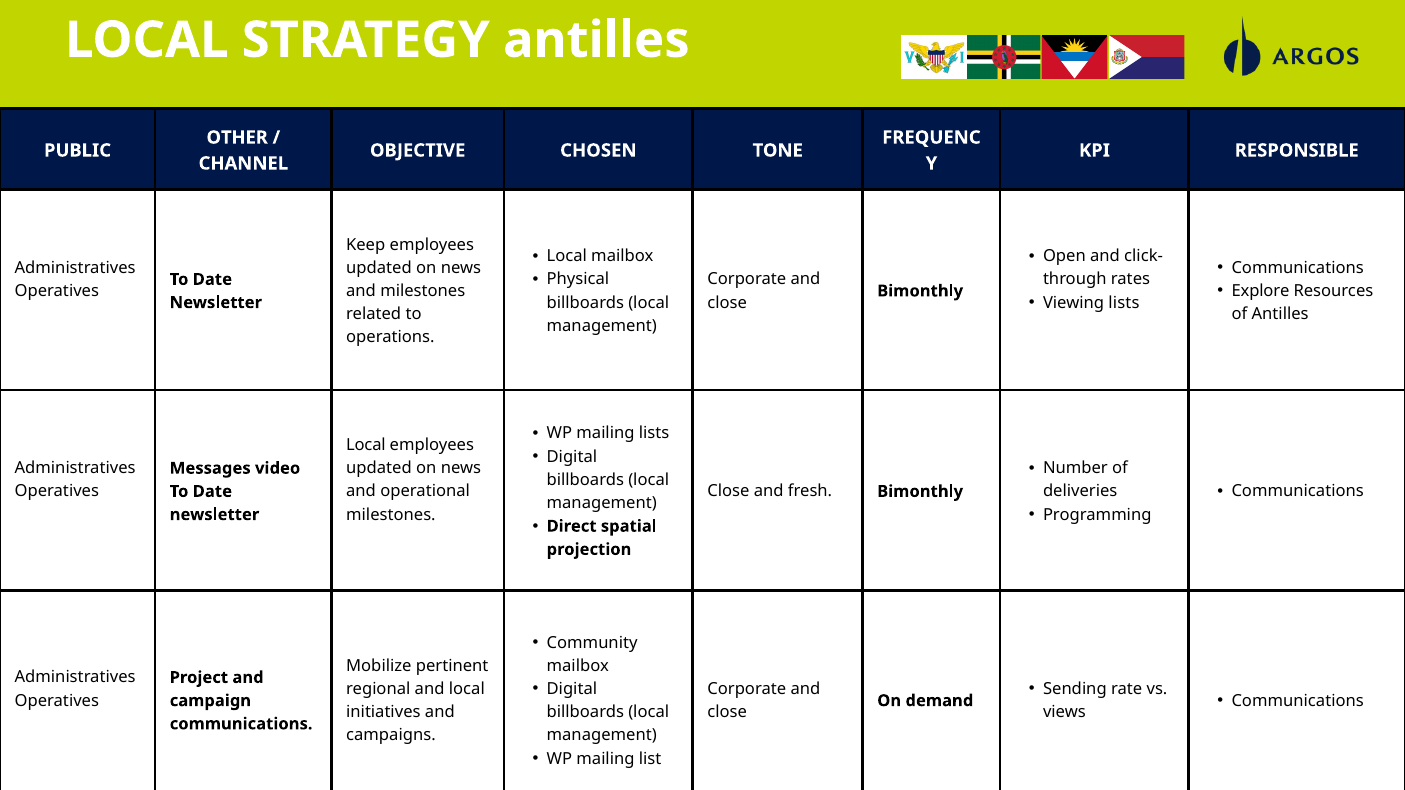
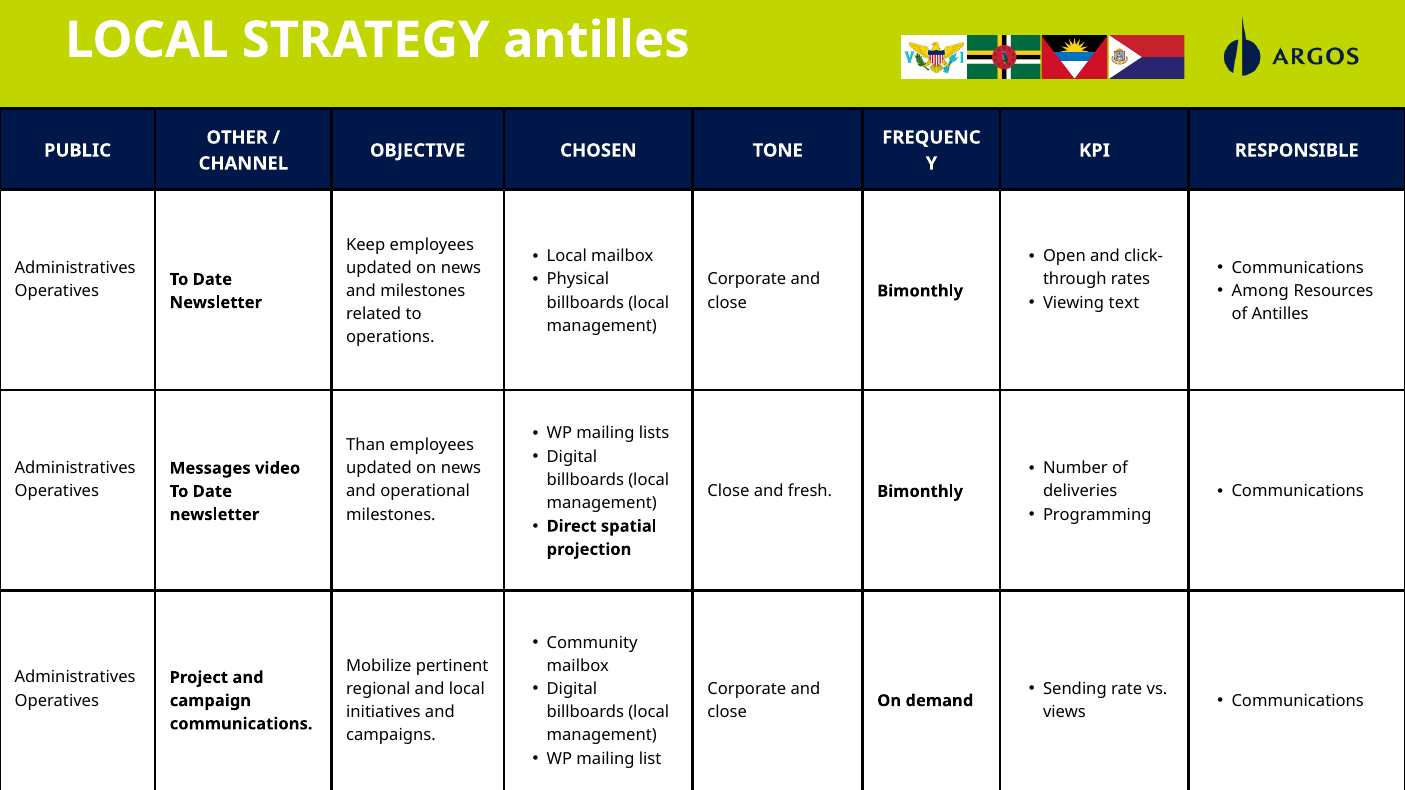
Explore: Explore -> Among
Viewing lists: lists -> text
Local at (366, 445): Local -> Than
